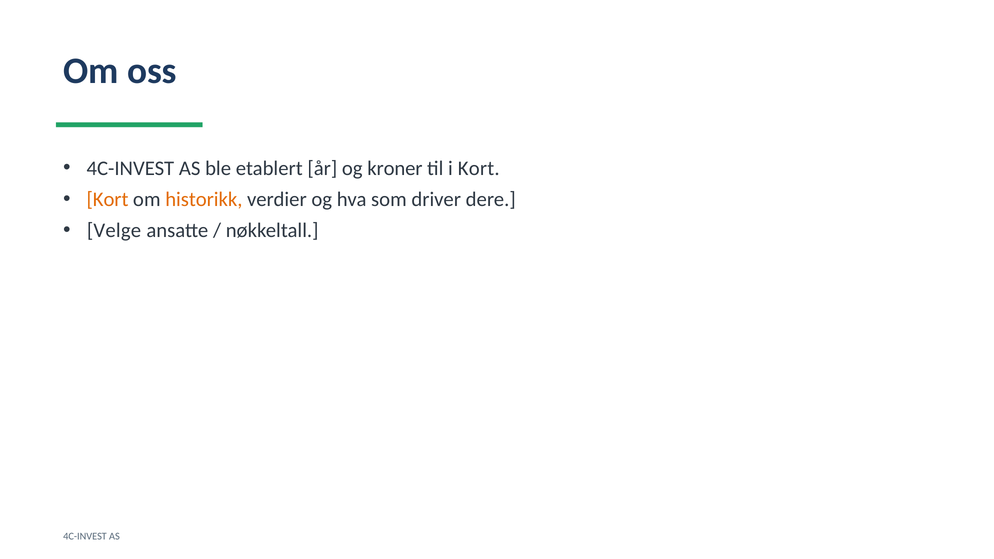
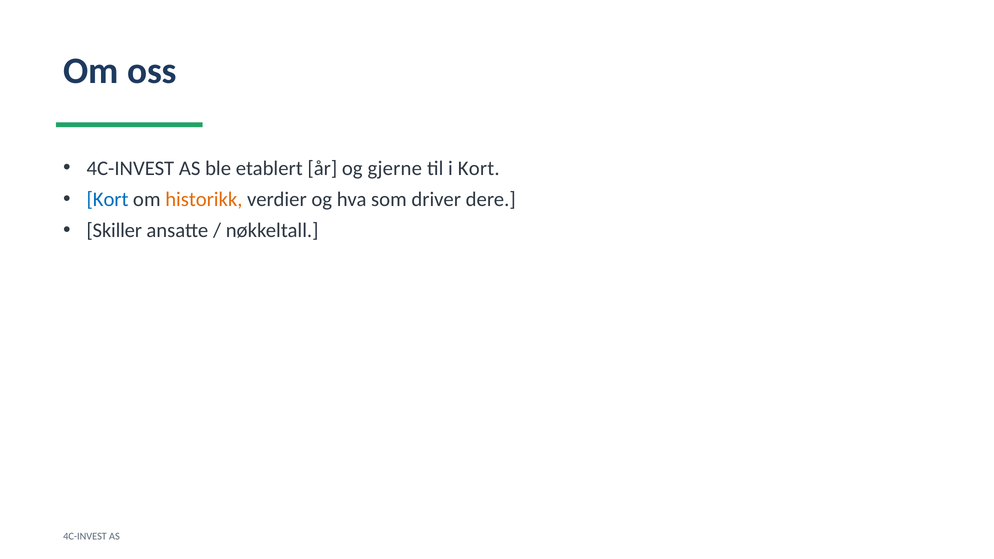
kroner: kroner -> gjerne
Kort at (107, 199) colour: orange -> blue
Velge: Velge -> Skiller
